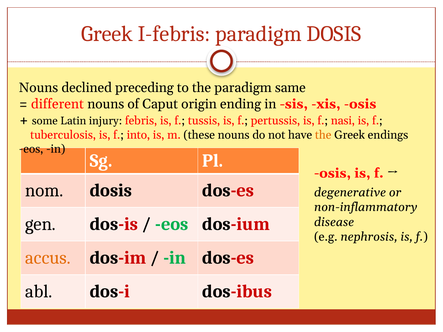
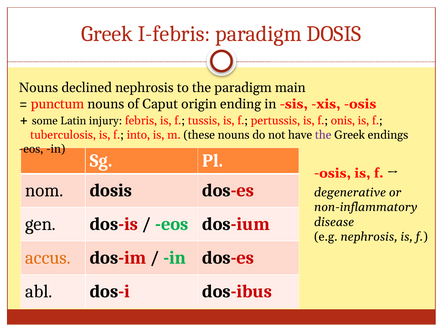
declined preceding: preceding -> nephrosis
same: same -> main
different: different -> punctum
nasi: nasi -> onis
the at (323, 135) colour: orange -> purple
